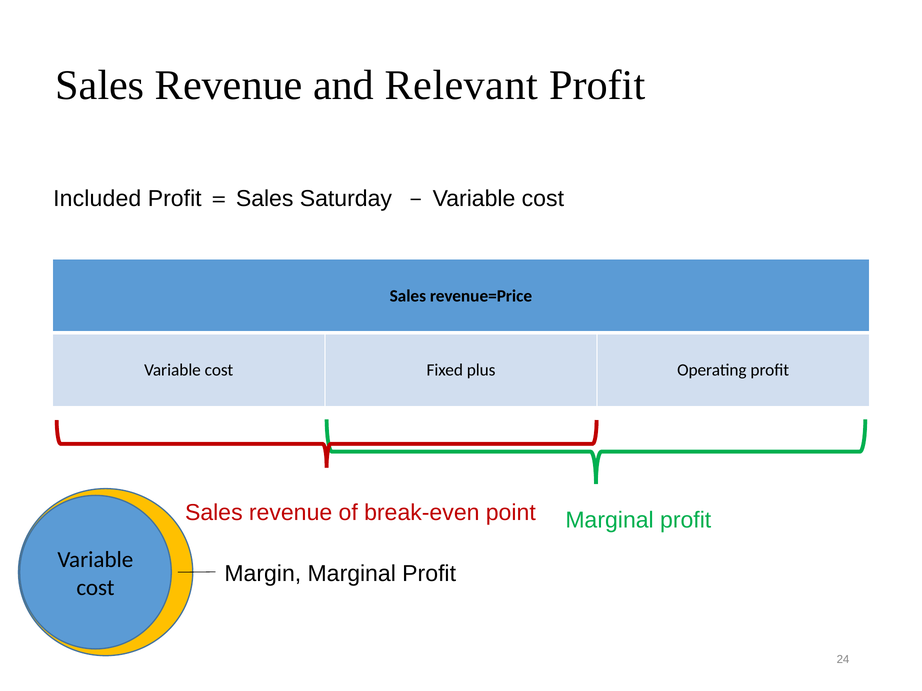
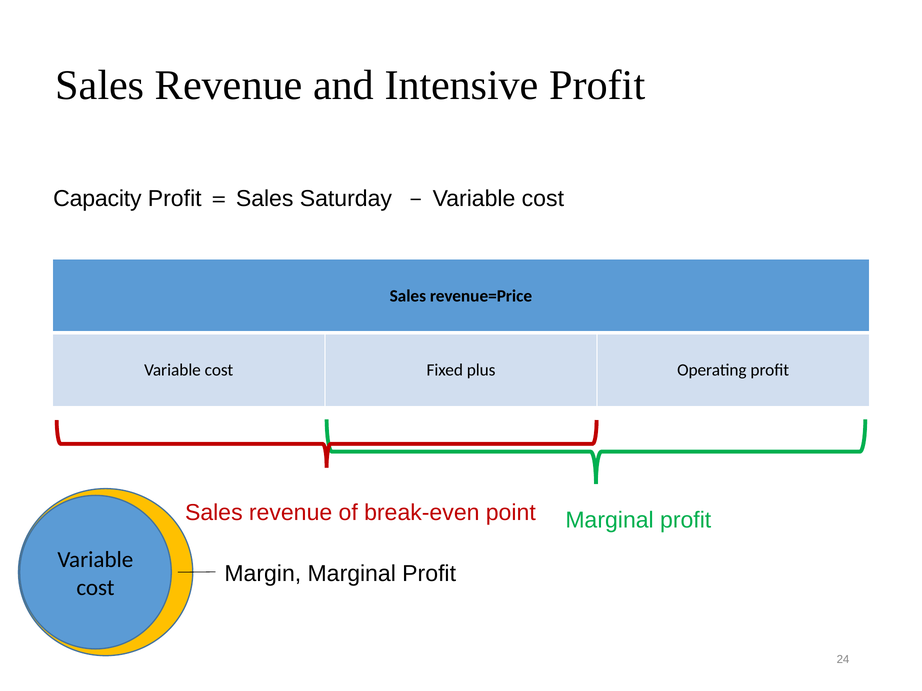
Relevant: Relevant -> Intensive
Included: Included -> Capacity
